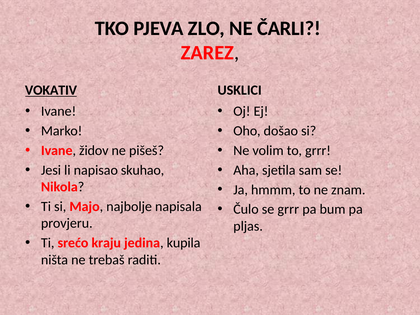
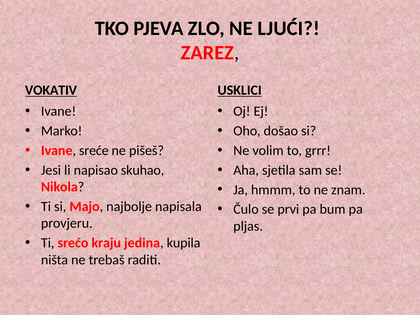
ČARLI: ČARLI -> LJUĆI
USKLICI underline: none -> present
židov: židov -> sreće
se grrr: grrr -> prvi
